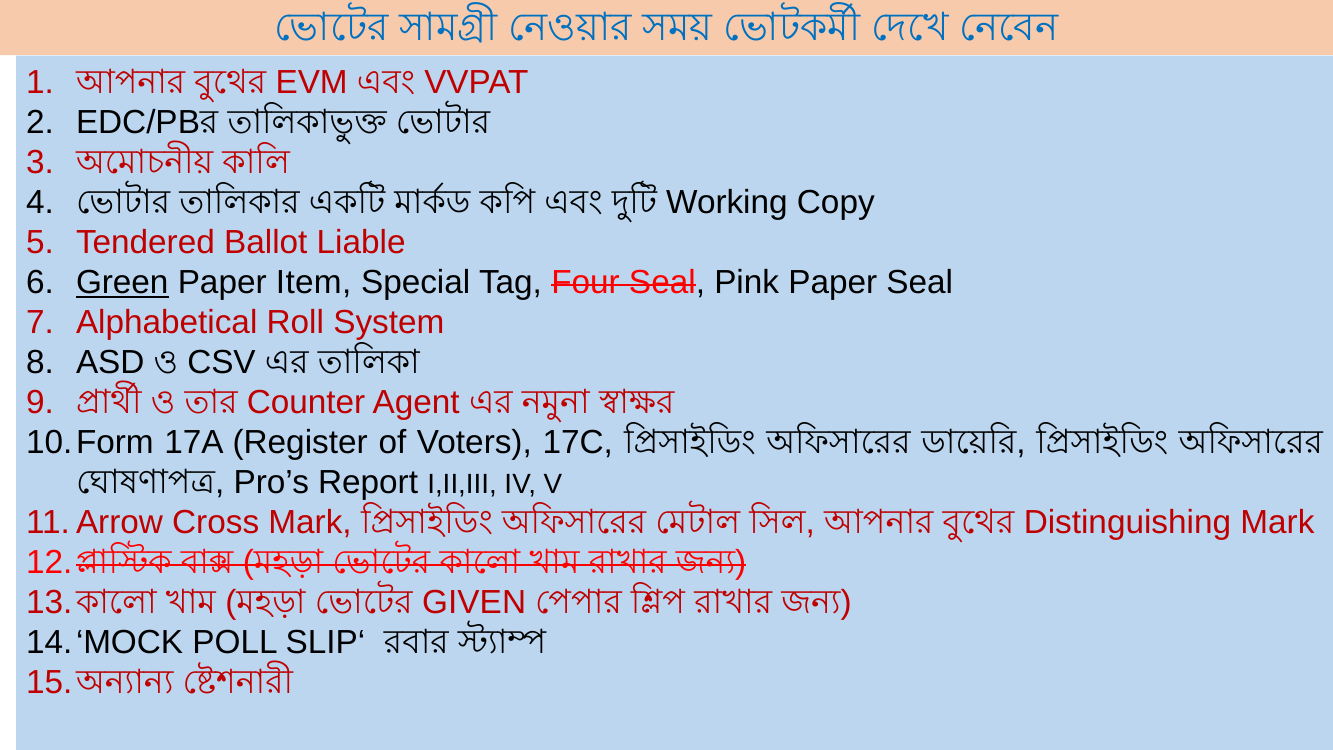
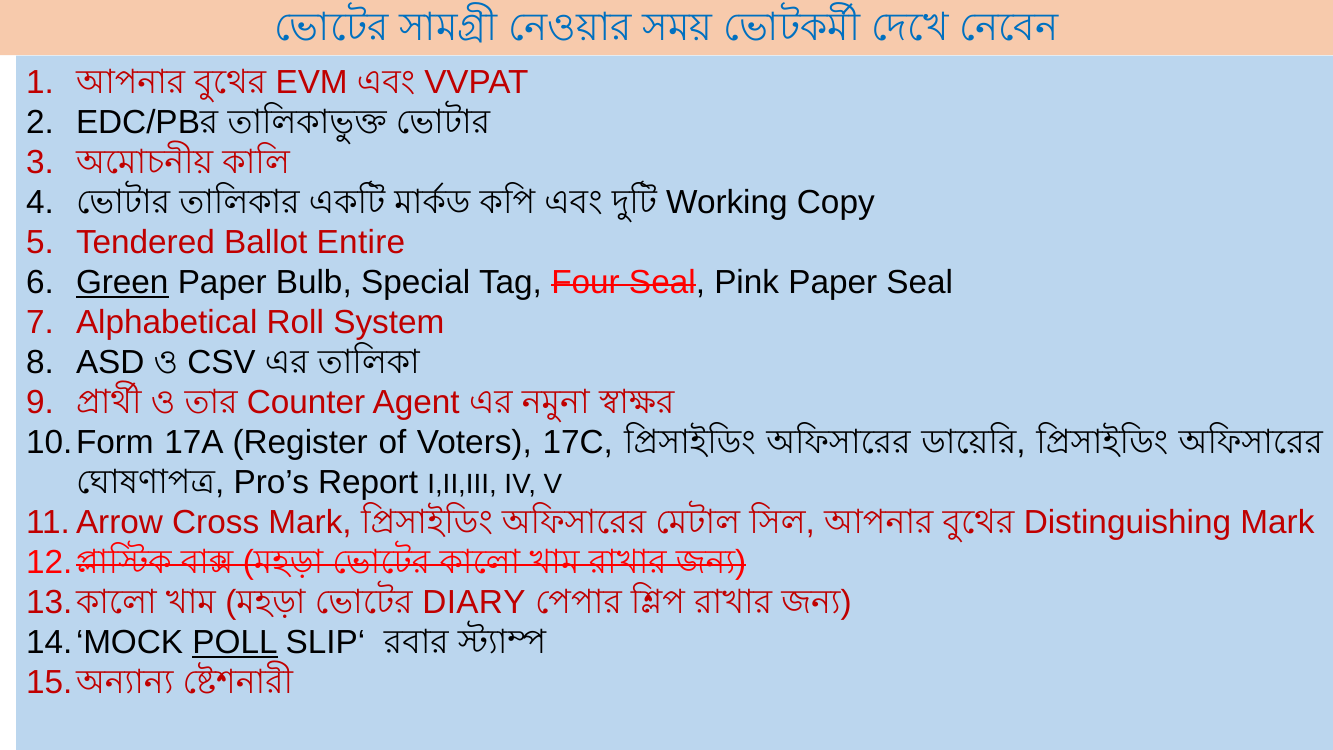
Liable: Liable -> Entire
Item: Item -> Bulb
GIVEN: GIVEN -> DIARY
POLL underline: none -> present
